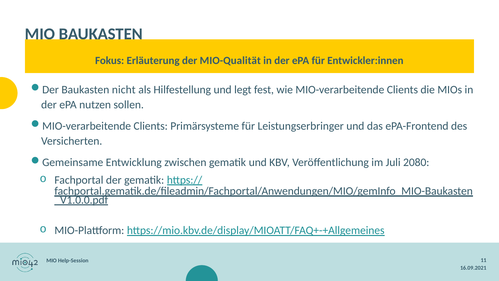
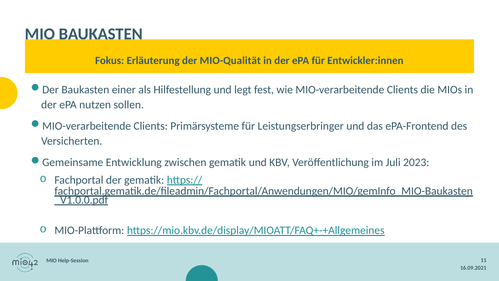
nicht: nicht -> einer
2080: 2080 -> 2023
